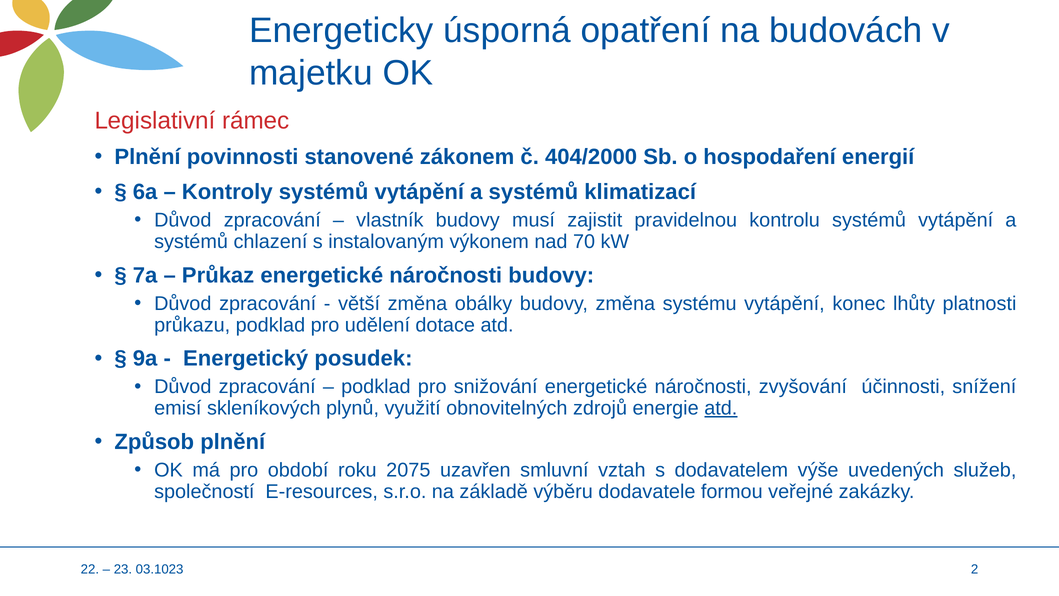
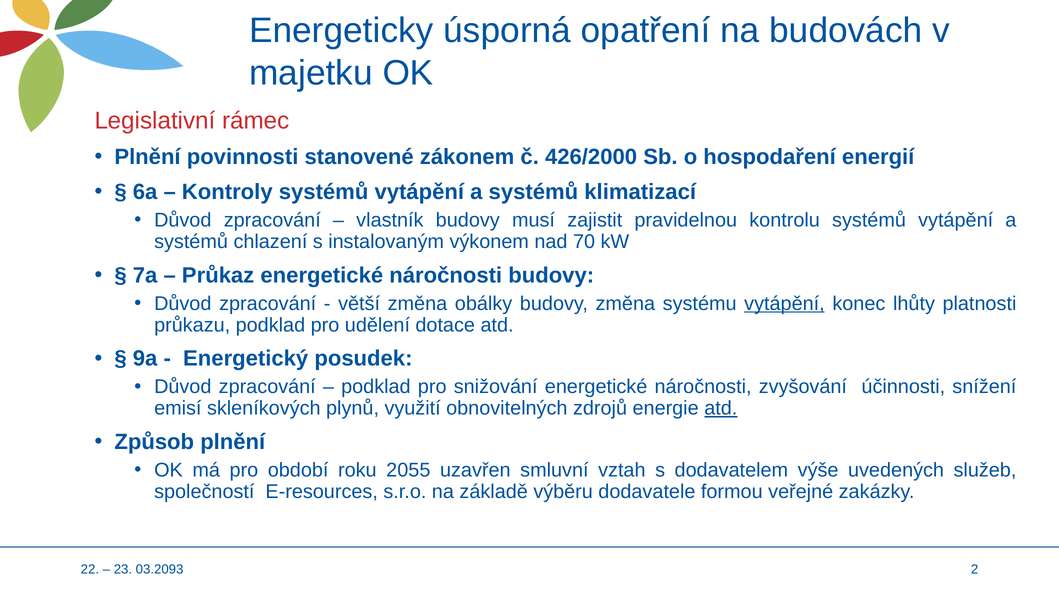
404/2000: 404/2000 -> 426/2000
vytápění at (784, 303) underline: none -> present
2075: 2075 -> 2055
03.1023: 03.1023 -> 03.2093
